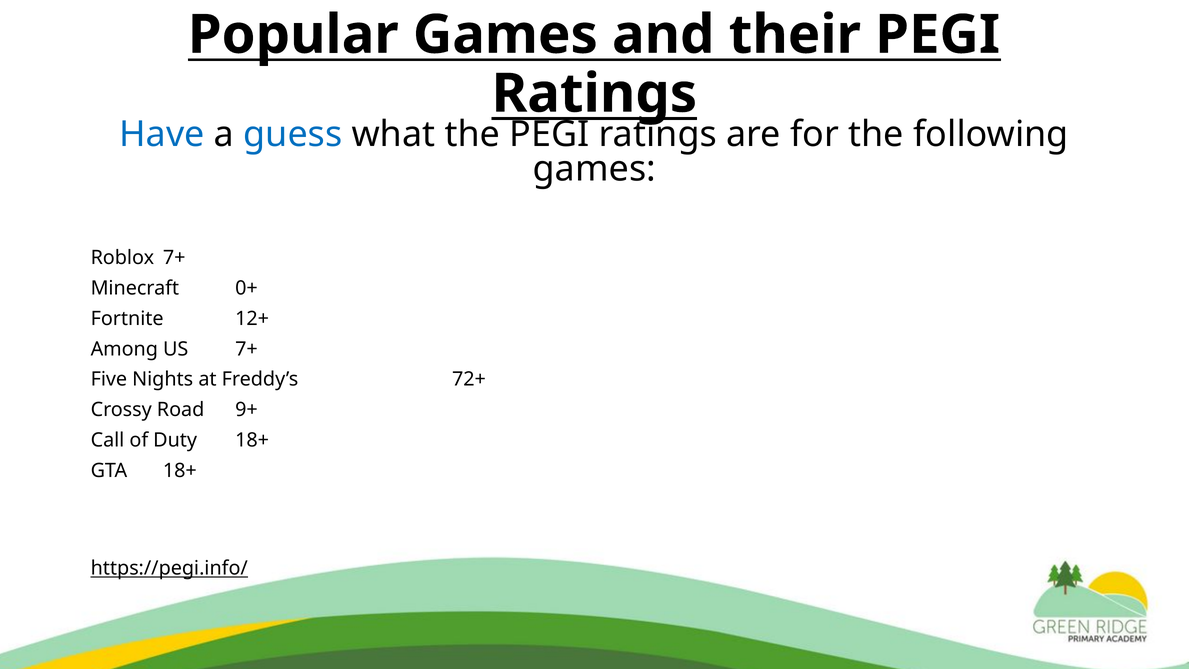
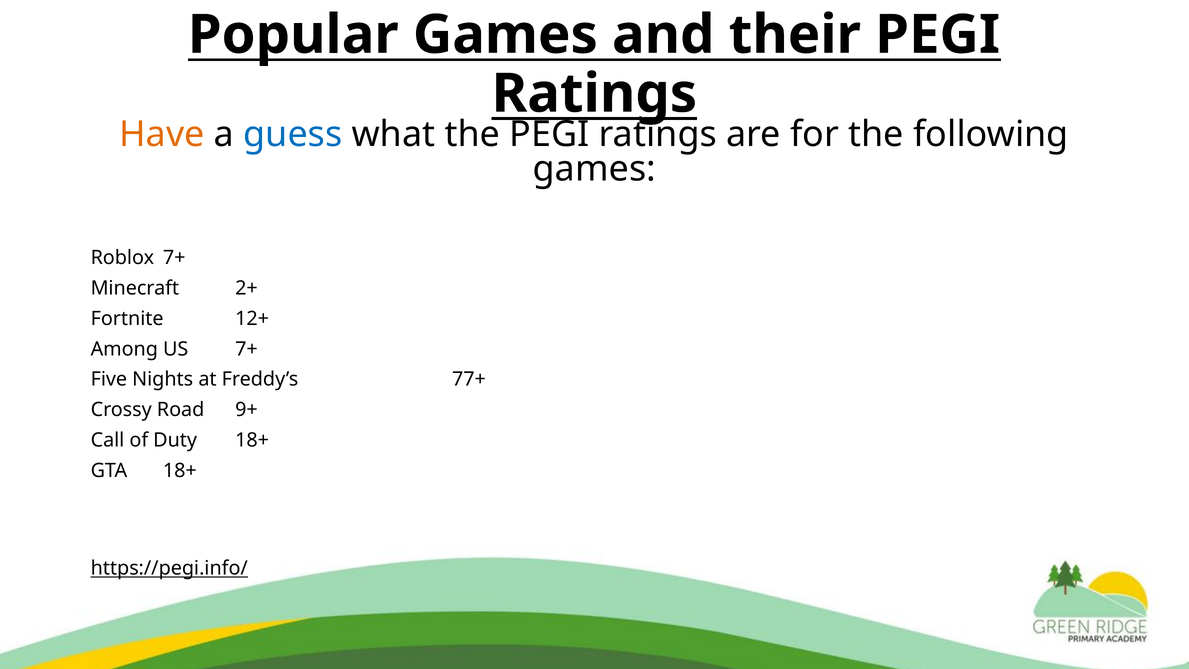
Have colour: blue -> orange
0+: 0+ -> 2+
72+: 72+ -> 77+
